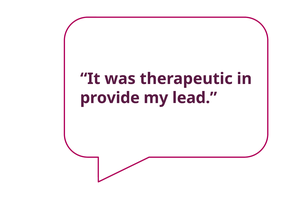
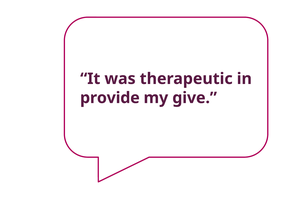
lead: lead -> give
